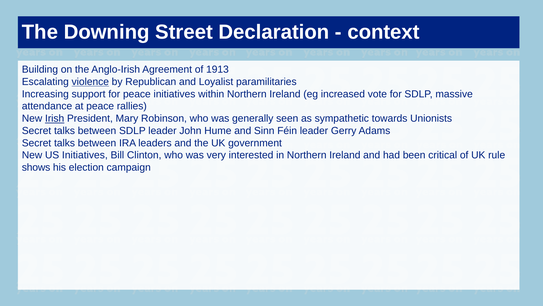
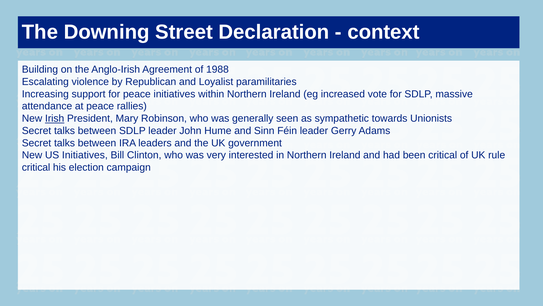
1913: 1913 -> 1988
violence underline: present -> none
shows at (36, 167): shows -> critical
